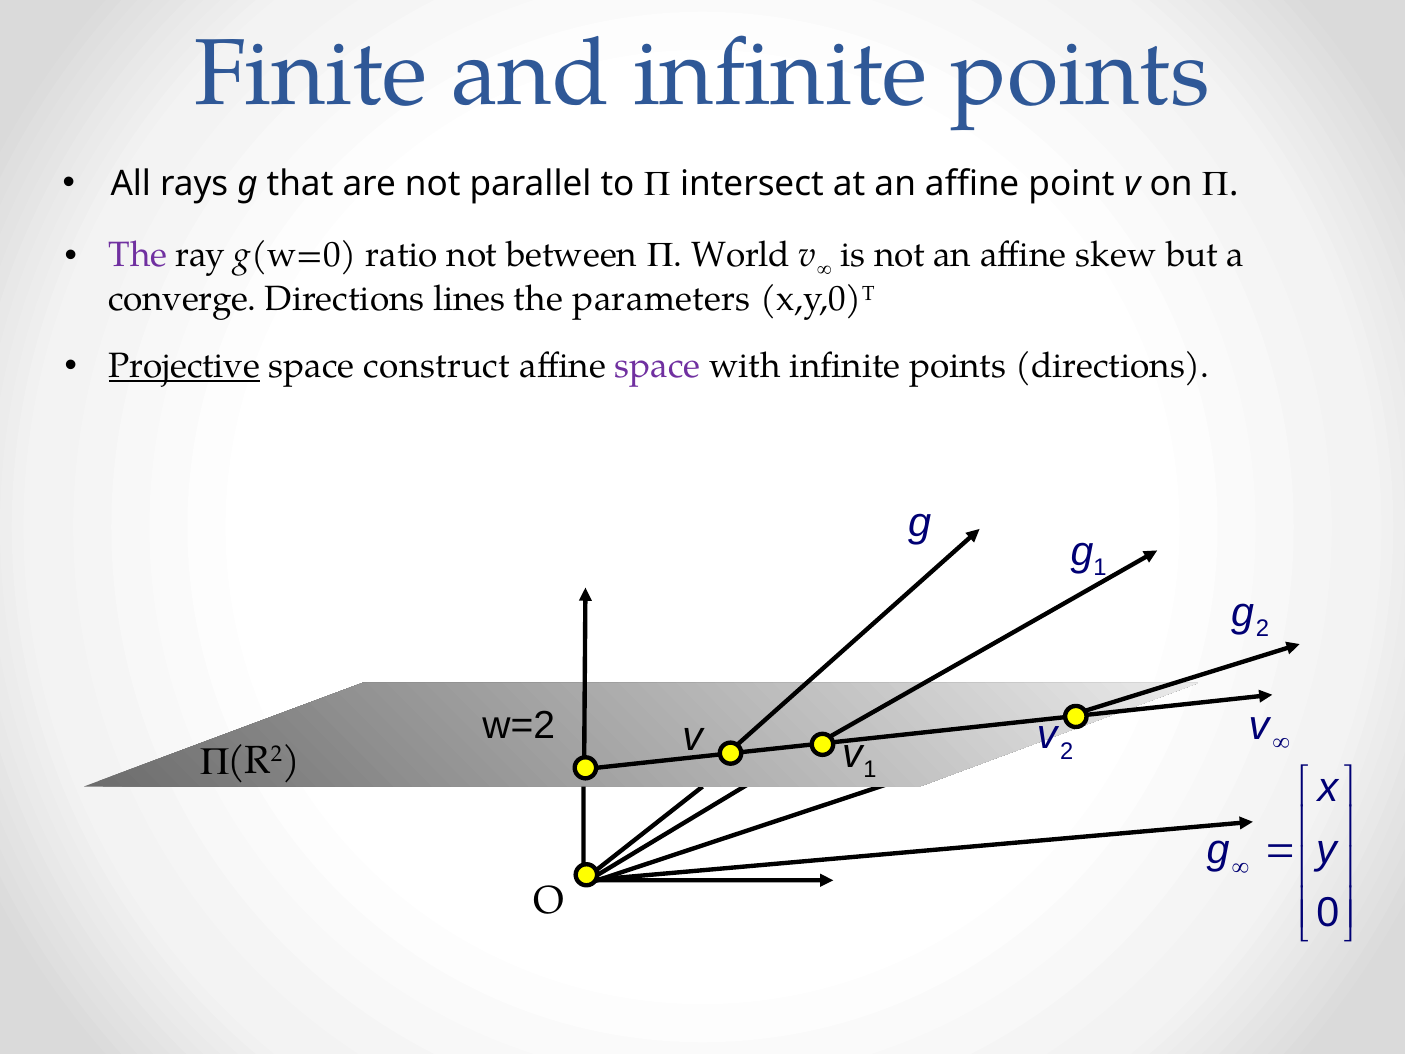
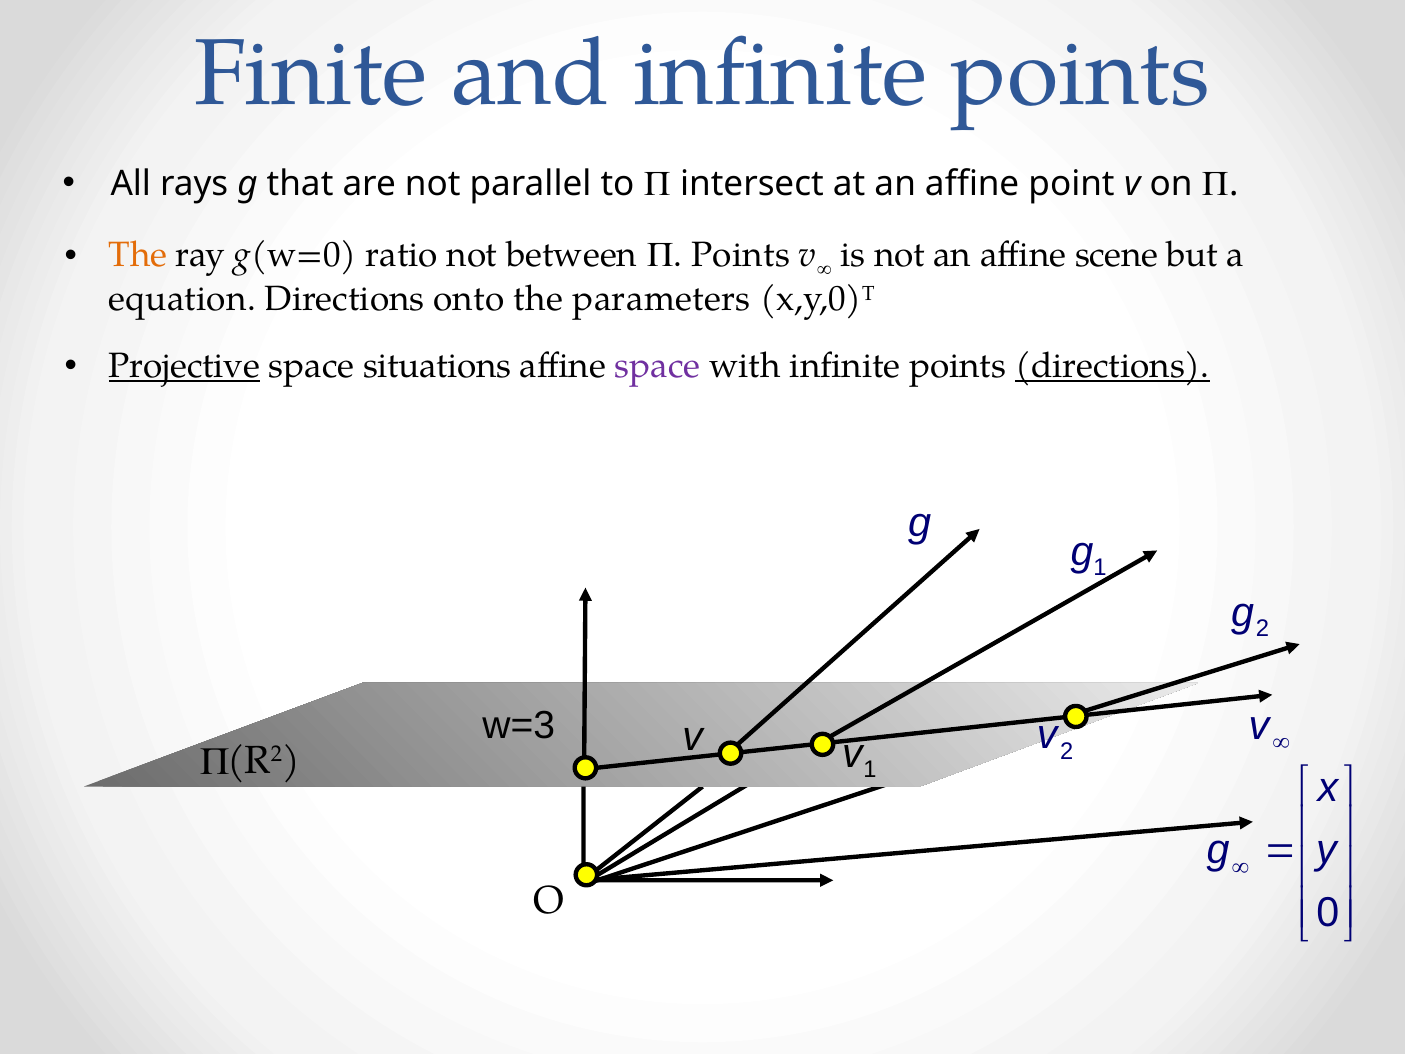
The at (138, 255) colour: purple -> orange
World at (741, 255): World -> Points
skew: skew -> scene
converge: converge -> equation
lines: lines -> onto
construct: construct -> situations
directions at (1112, 365) underline: none -> present
w=2: w=2 -> w=3
